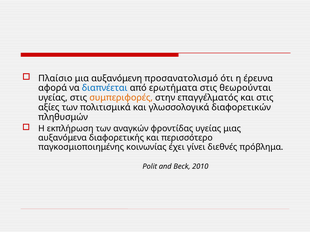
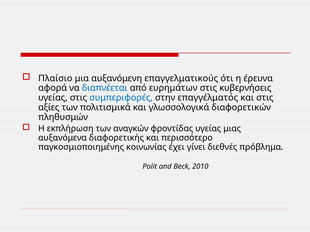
προσανατολισμό: προσανατολισμό -> επαγγελματικούς
ερωτήματα: ερωτήματα -> ευρημάτων
θεωρούνται: θεωρούνται -> κυβερνήσεις
συμπεριφορές colour: orange -> blue
